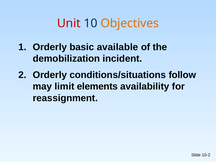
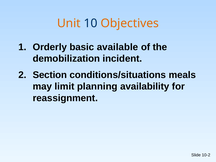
Unit colour: red -> orange
Orderly at (50, 75): Orderly -> Section
follow: follow -> meals
elements: elements -> planning
